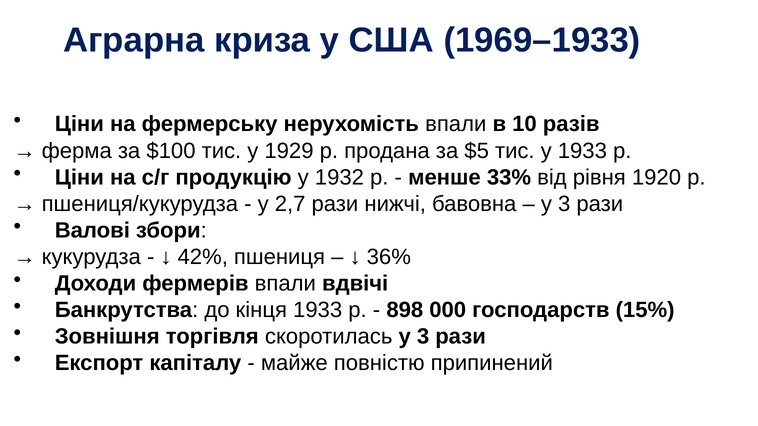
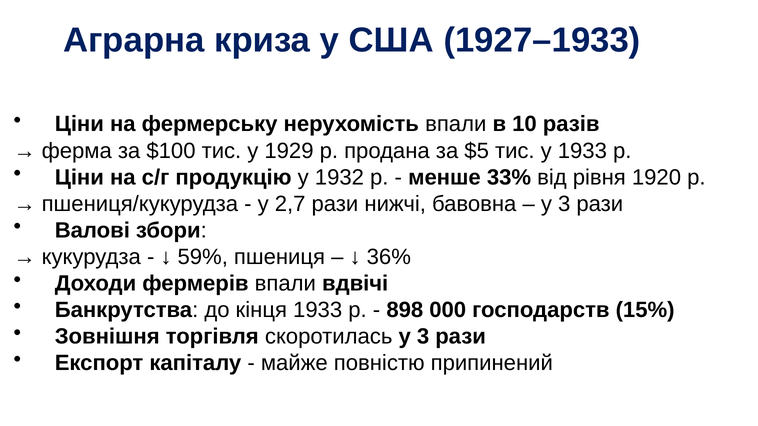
1969–1933: 1969–1933 -> 1927–1933
42%: 42% -> 59%
